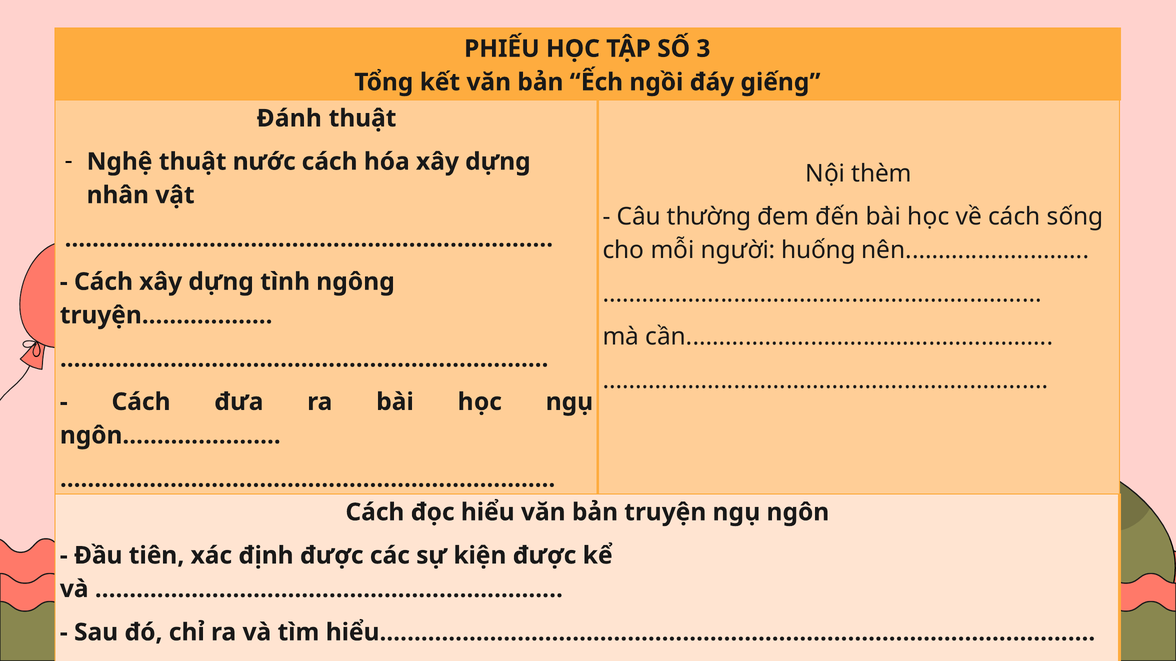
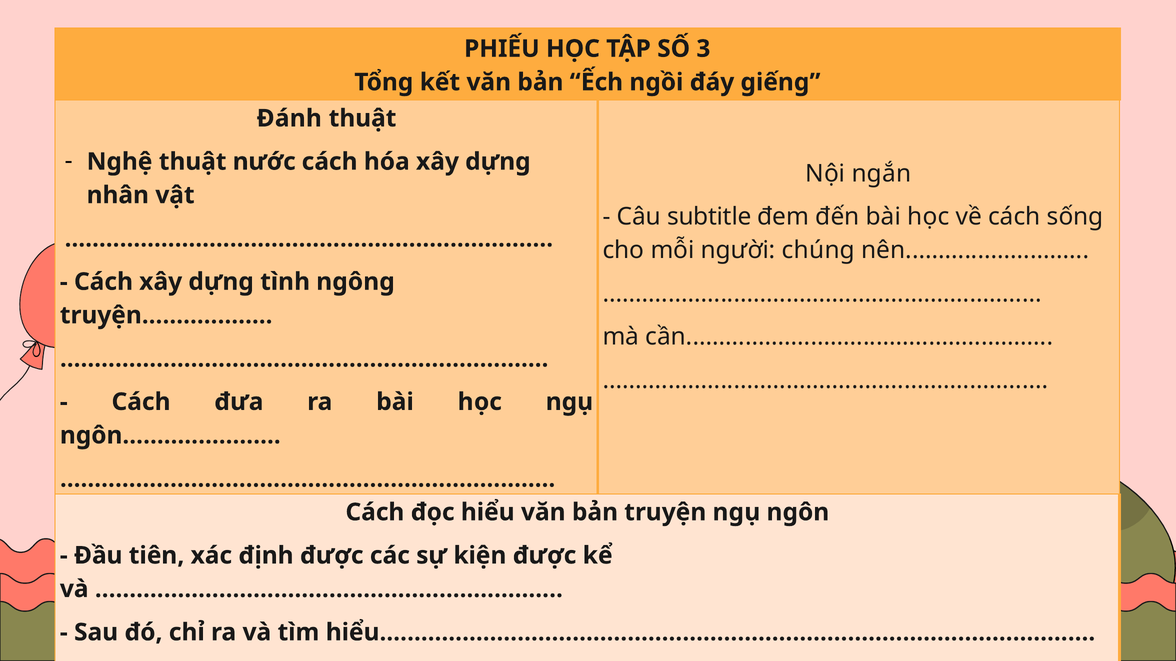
thèm: thèm -> ngắn
thường: thường -> subtitle
huống: huống -> chúng
